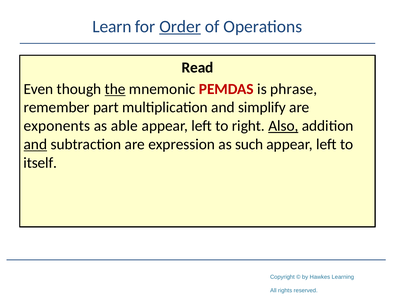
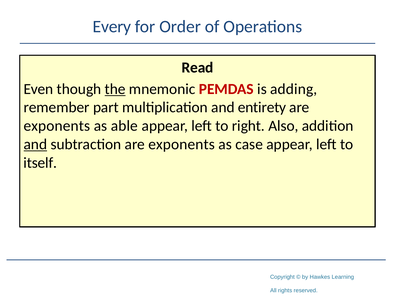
Learn: Learn -> Every
Order underline: present -> none
phrase: phrase -> adding
simplify: simplify -> entirety
Also underline: present -> none
subtraction are expression: expression -> exponents
such: such -> case
